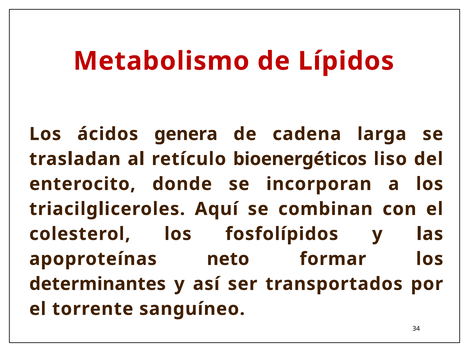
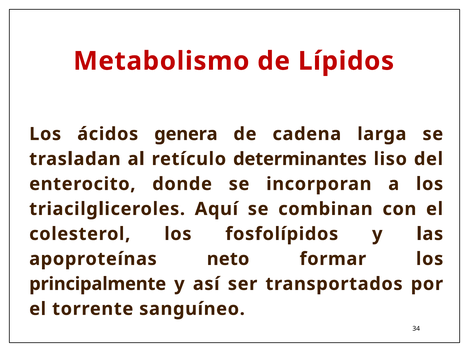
bioenergéticos: bioenergéticos -> determinantes
determinantes: determinantes -> principalmente
